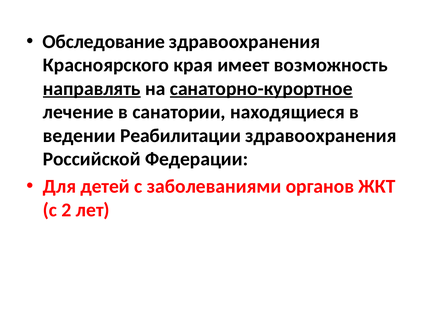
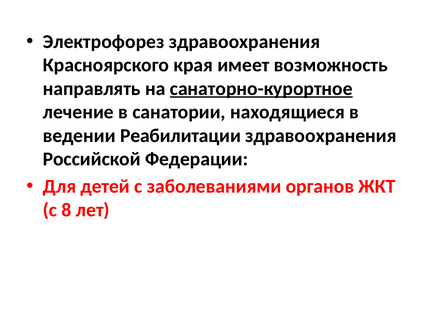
Обследование: Обследование -> Электрофорез
направлять underline: present -> none
2: 2 -> 8
